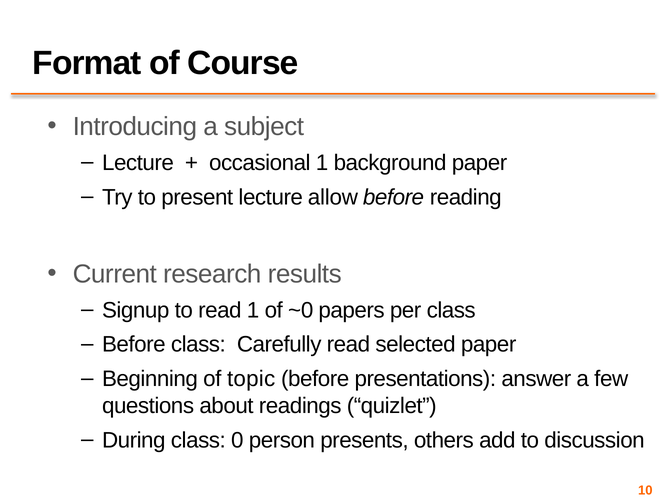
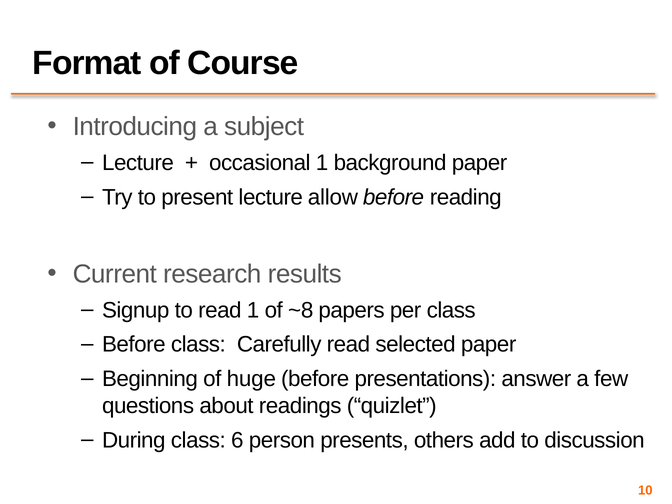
~0: ~0 -> ~8
topic: topic -> huge
0: 0 -> 6
